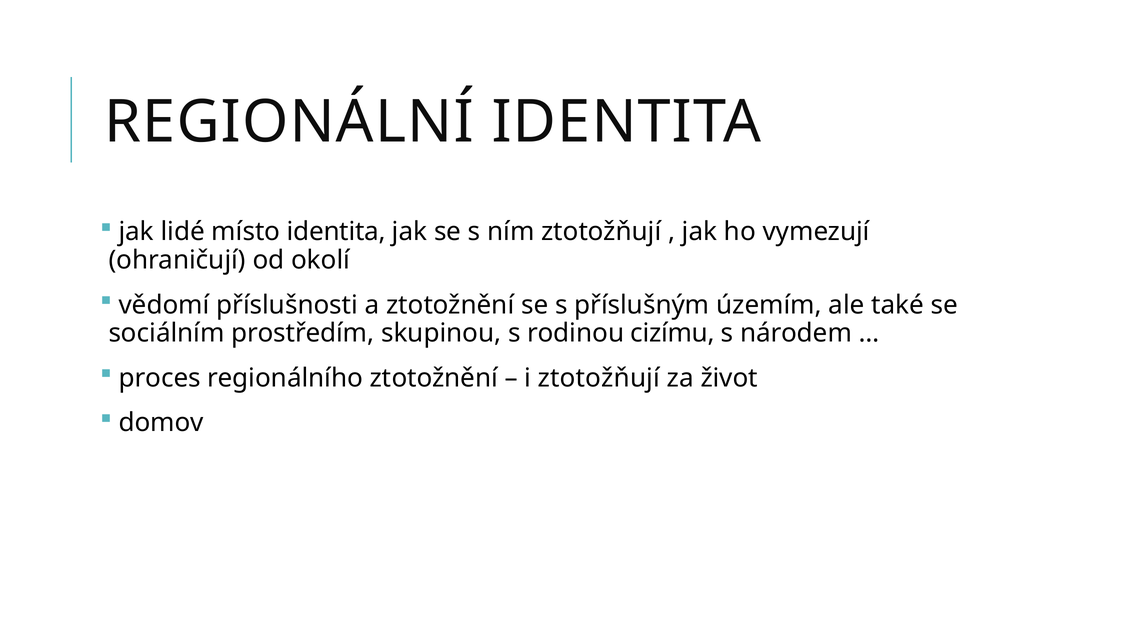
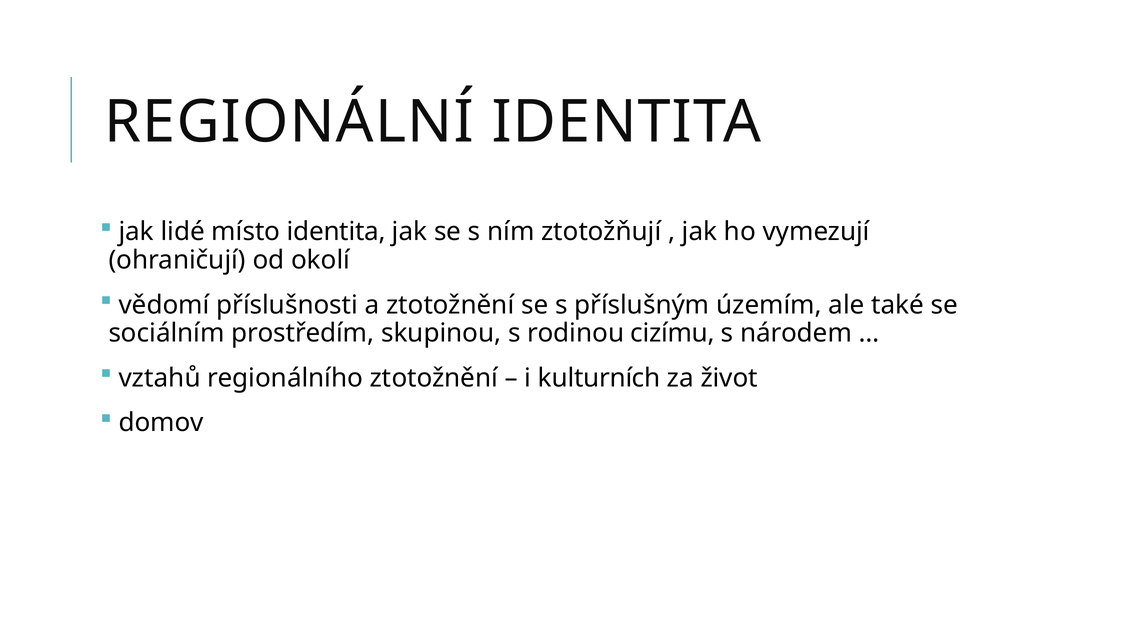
proces: proces -> vztahů
i ztotožňují: ztotožňují -> kulturních
